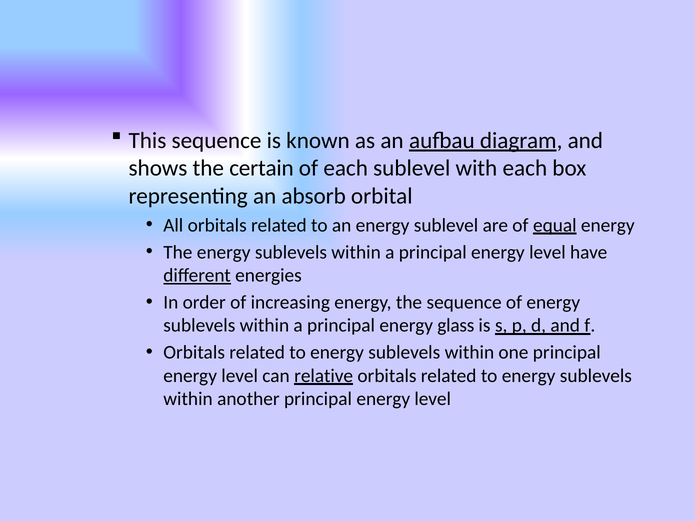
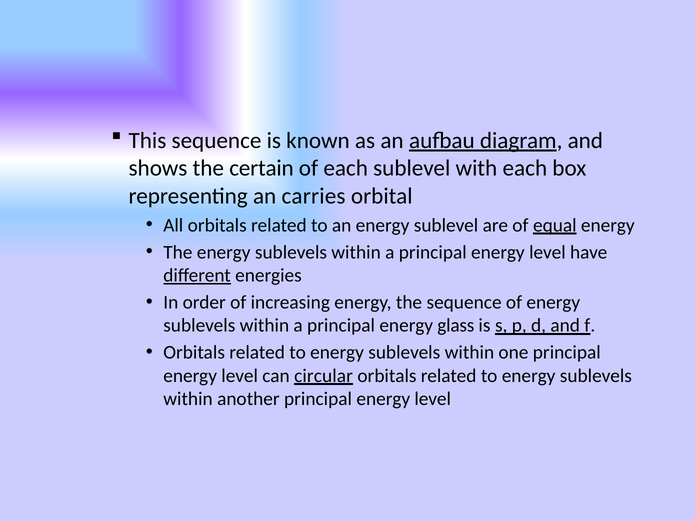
absorb: absorb -> carries
relative: relative -> circular
